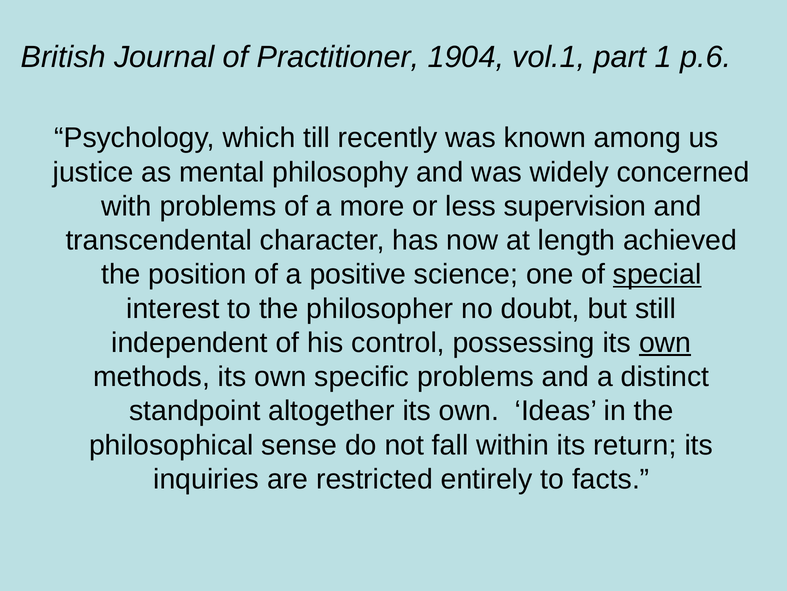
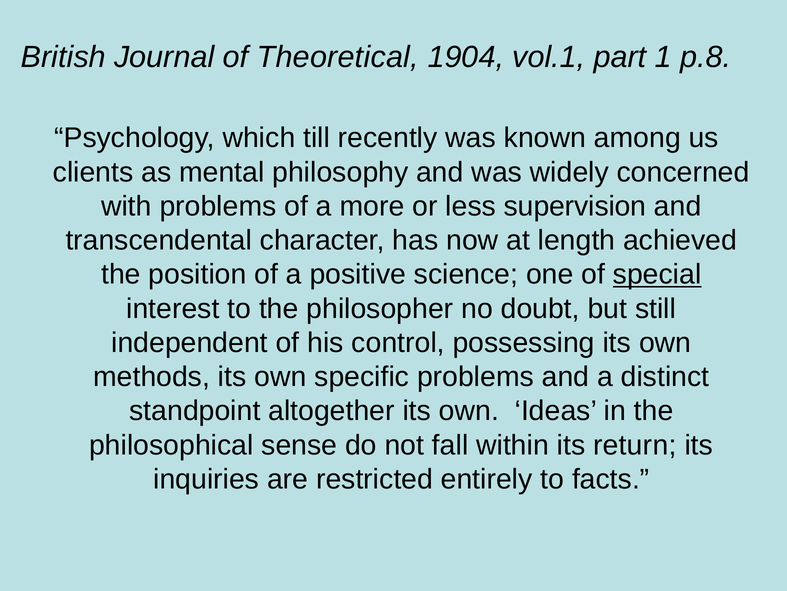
Practitioner: Practitioner -> Theoretical
p.6: p.6 -> p.8
justice: justice -> clients
own at (665, 342) underline: present -> none
